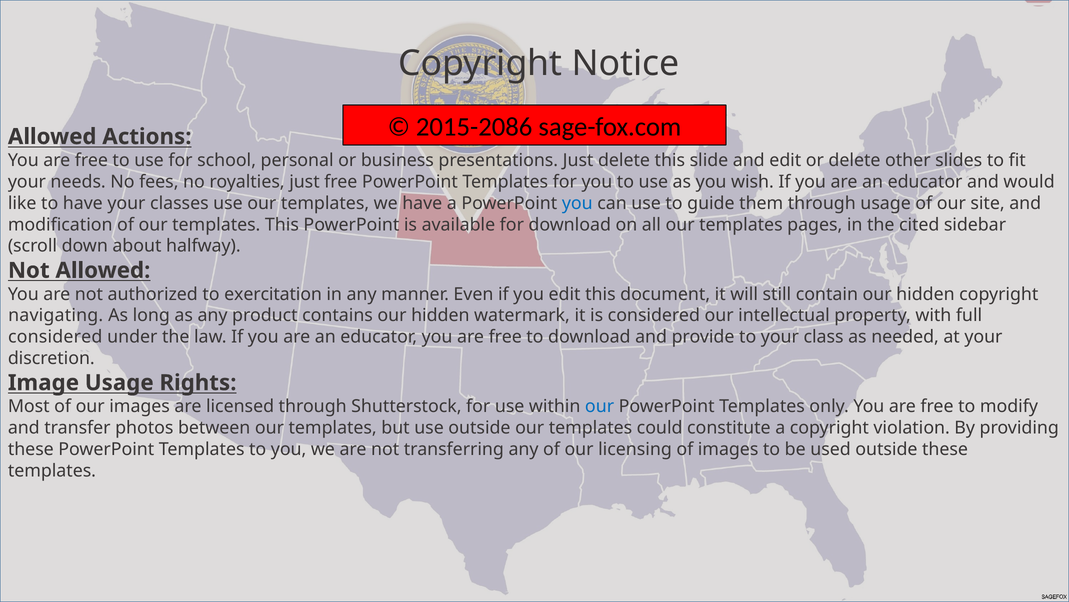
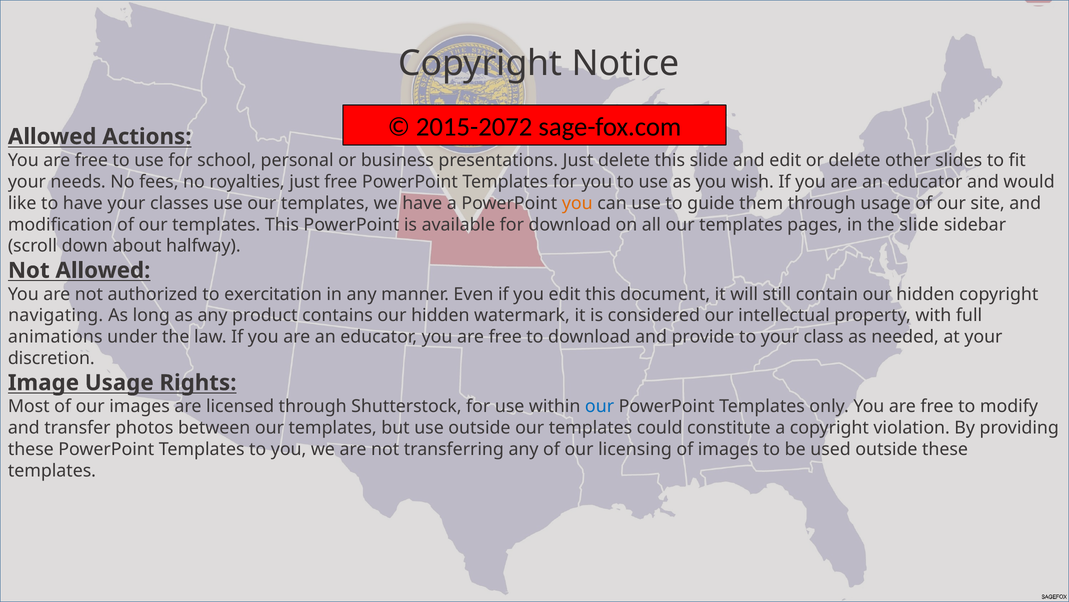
2015-2086: 2015-2086 -> 2015-2072
you at (577, 203) colour: blue -> orange
the cited: cited -> slide
considered at (55, 337): considered -> animations
